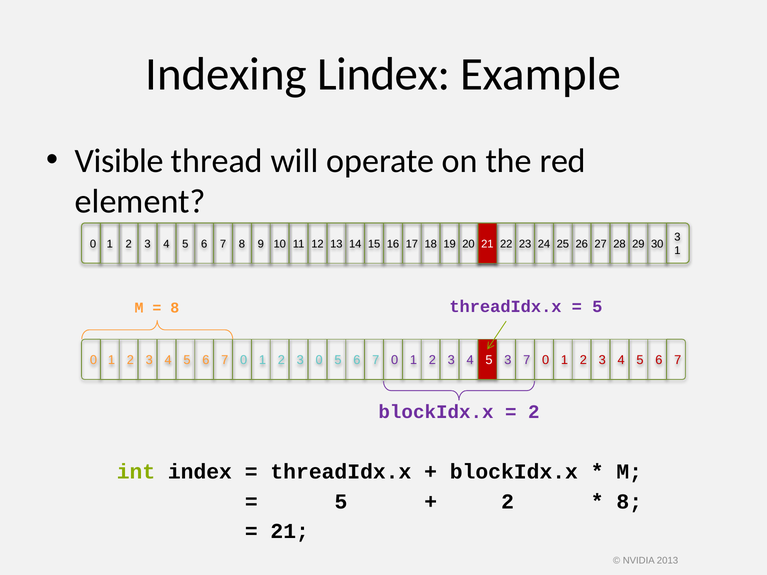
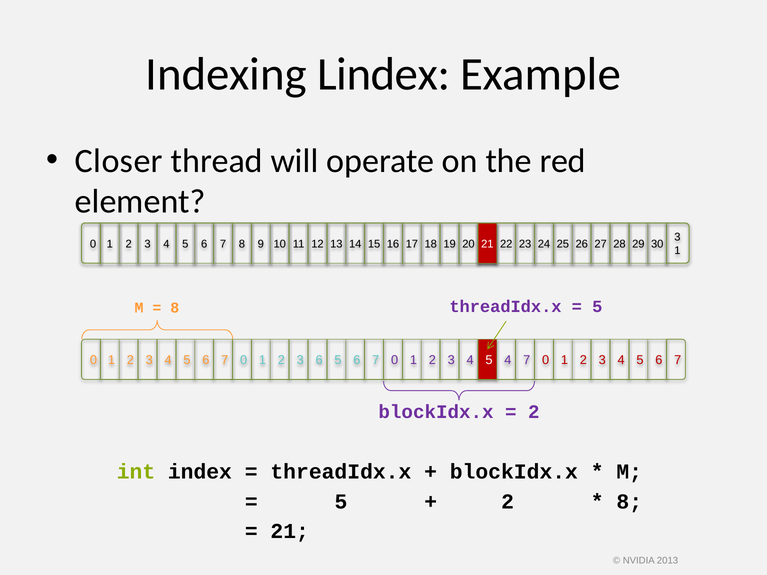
Visible: Visible -> Closer
3 0: 0 -> 6
5 3: 3 -> 4
